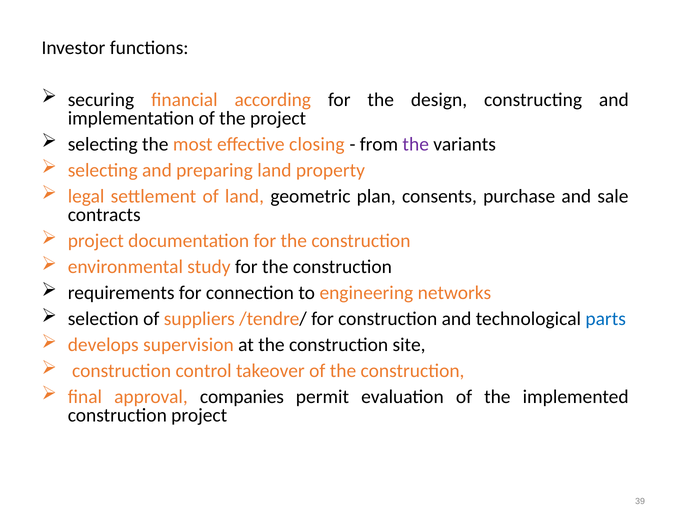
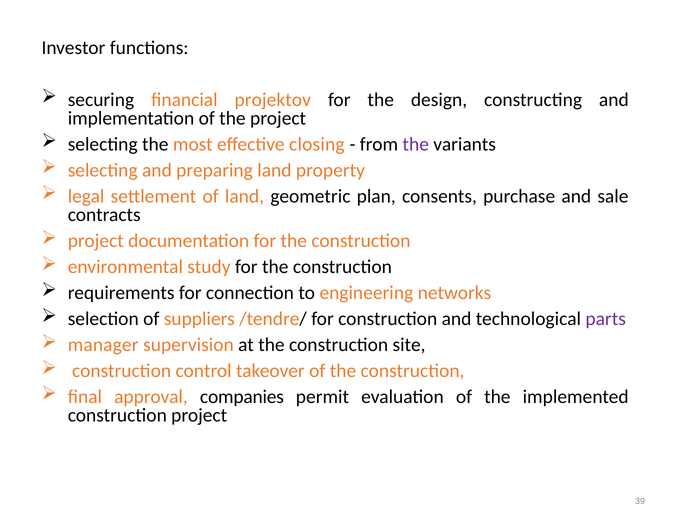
according: according -> projektov
parts colour: blue -> purple
develops: develops -> manager
